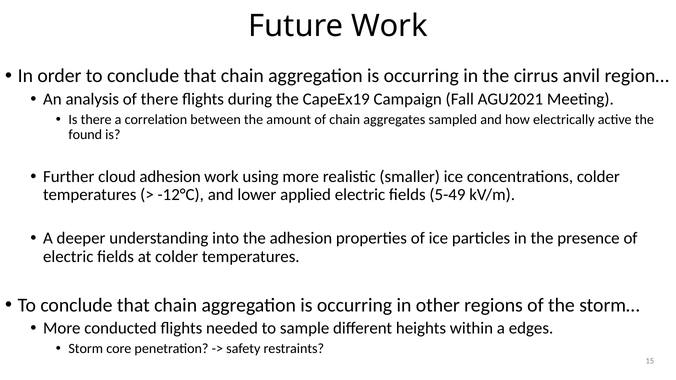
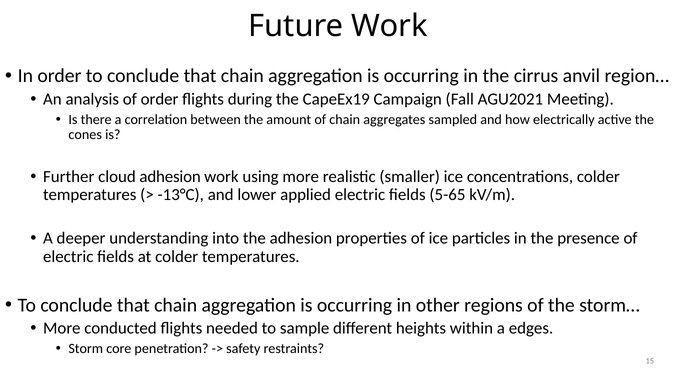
of there: there -> order
found: found -> cones
-12°C: -12°C -> -13°C
5-49: 5-49 -> 5-65
